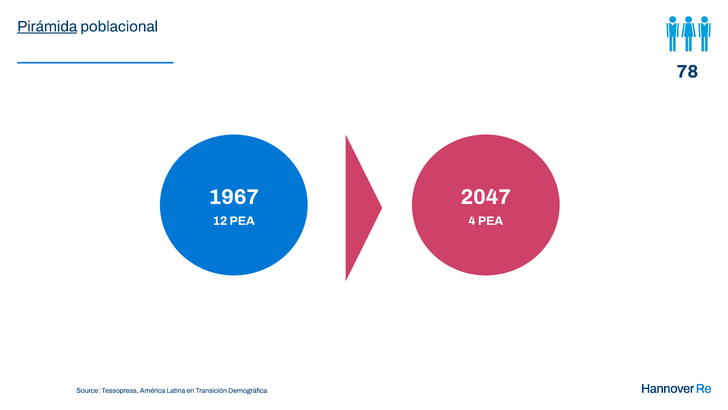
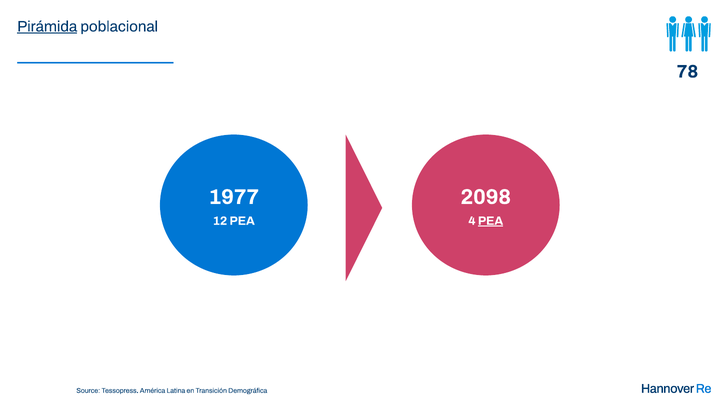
1967: 1967 -> 1977
2047: 2047 -> 2098
PEA at (491, 221) underline: none -> present
